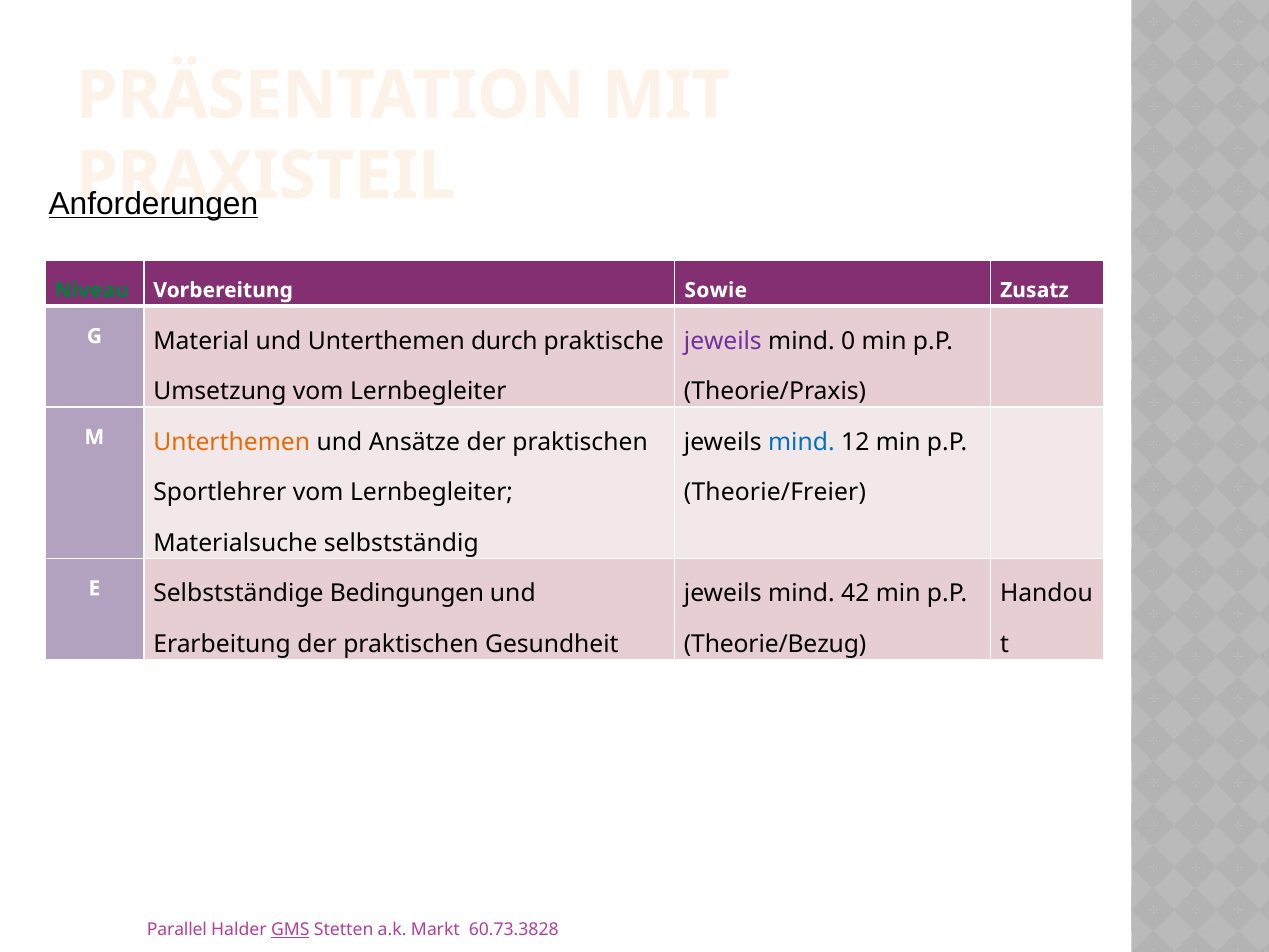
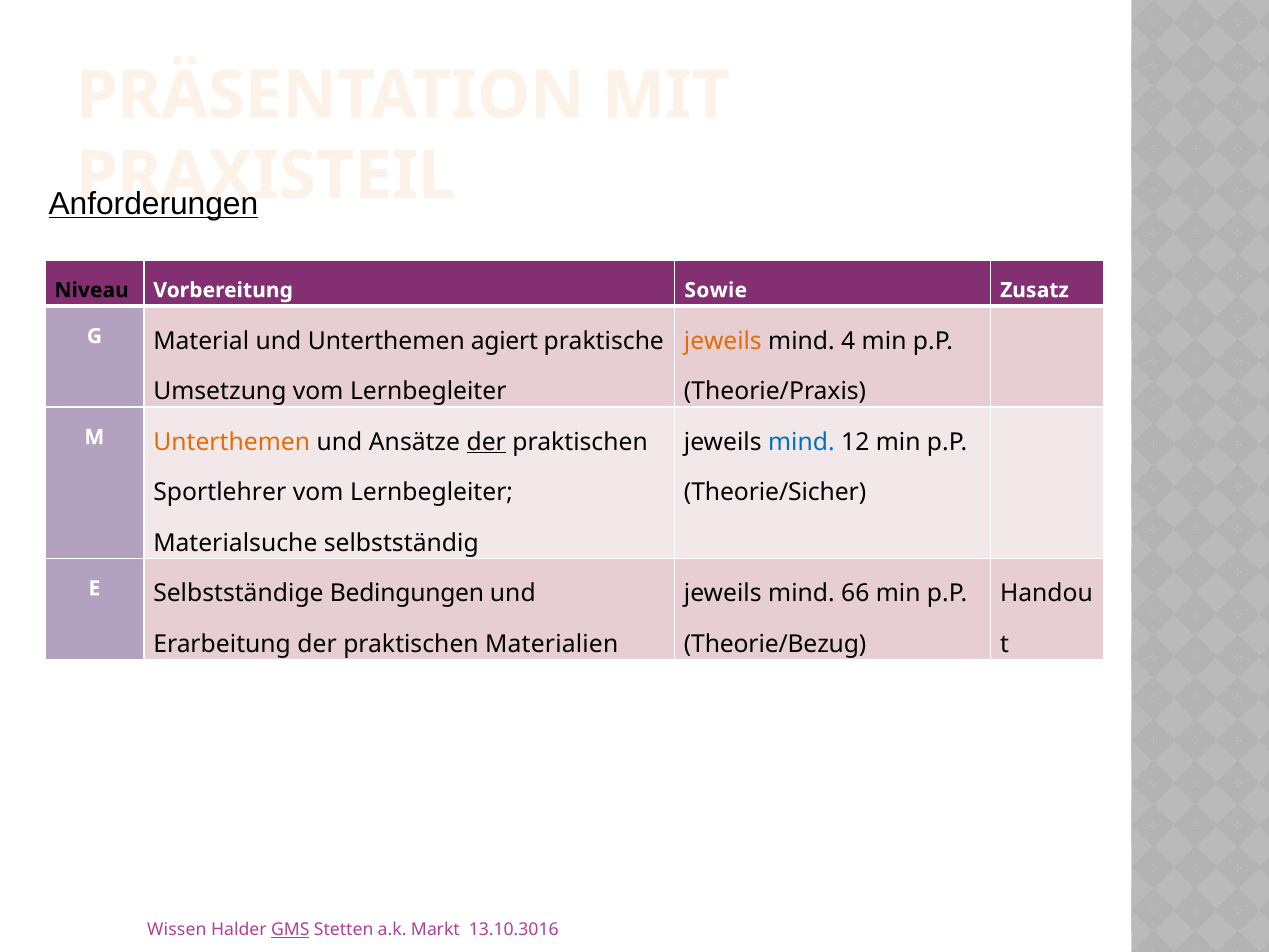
Niveau colour: green -> black
durch: durch -> agiert
jeweils at (723, 341) colour: purple -> orange
0: 0 -> 4
der at (486, 442) underline: none -> present
Theorie/Freier: Theorie/Freier -> Theorie/Sicher
42: 42 -> 66
Gesundheit: Gesundheit -> Materialien
Parallel: Parallel -> Wissen
60.73.3828: 60.73.3828 -> 13.10.3016
